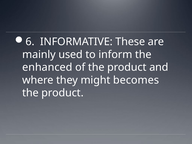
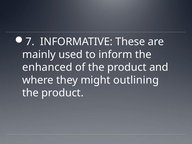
6: 6 -> 7
becomes: becomes -> outlining
